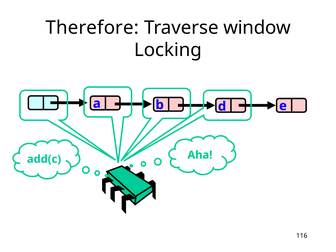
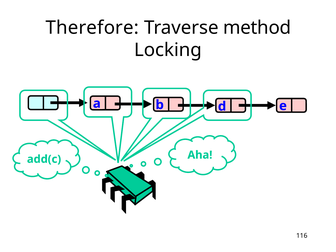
window: window -> method
